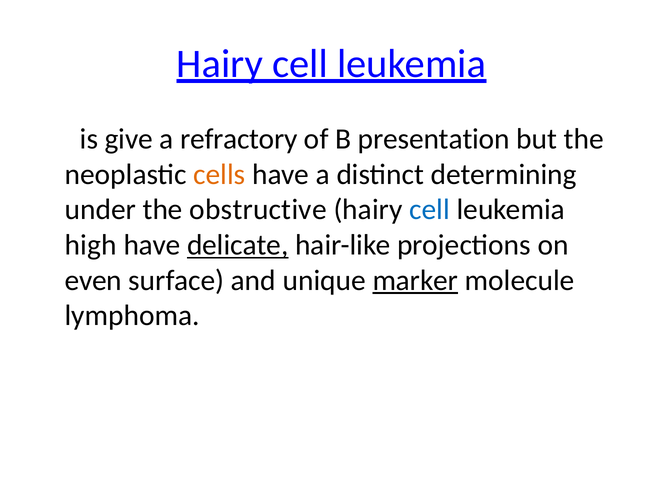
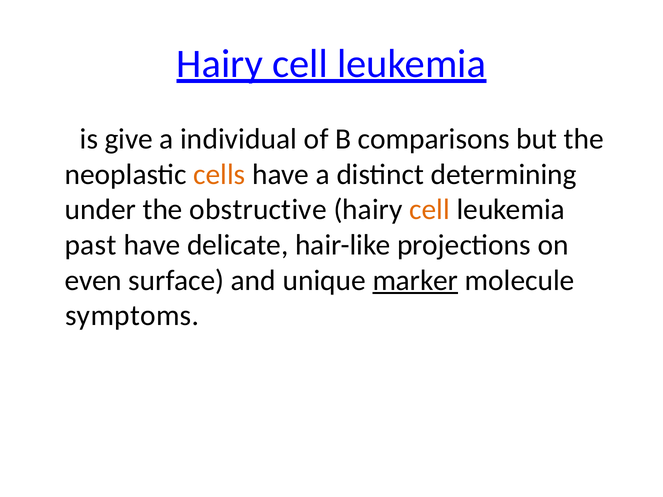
refractory: refractory -> individual
presentation: presentation -> comparisons
cell at (430, 210) colour: blue -> orange
high: high -> past
delicate underline: present -> none
lymphoma: lymphoma -> symptoms
